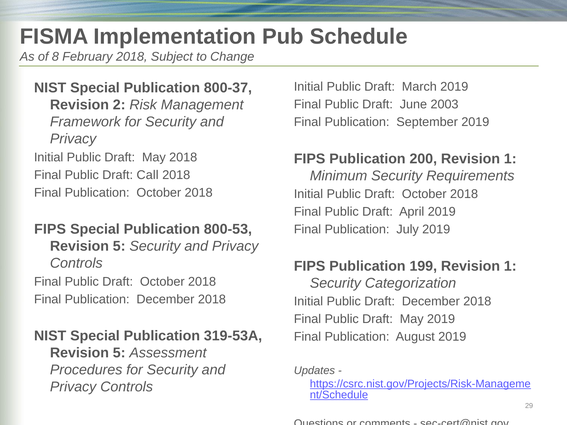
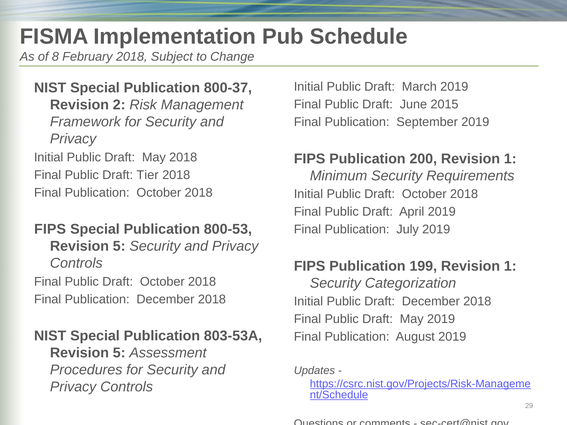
2003: 2003 -> 2015
Call: Call -> Tier
319-53A: 319-53A -> 803-53A
